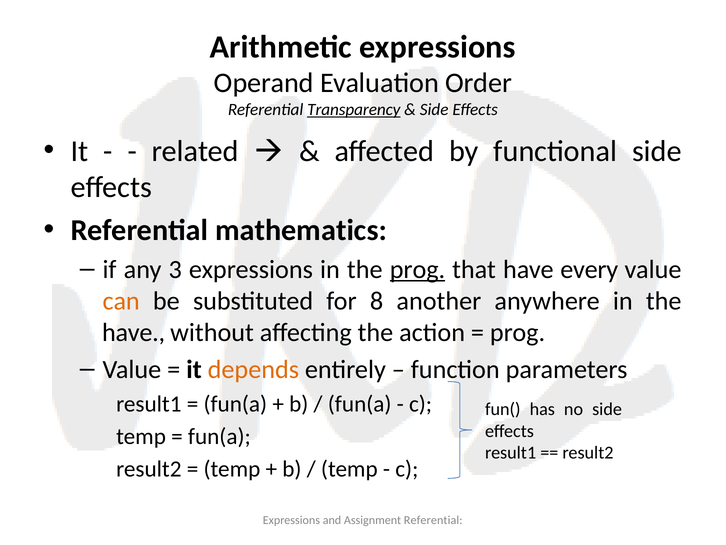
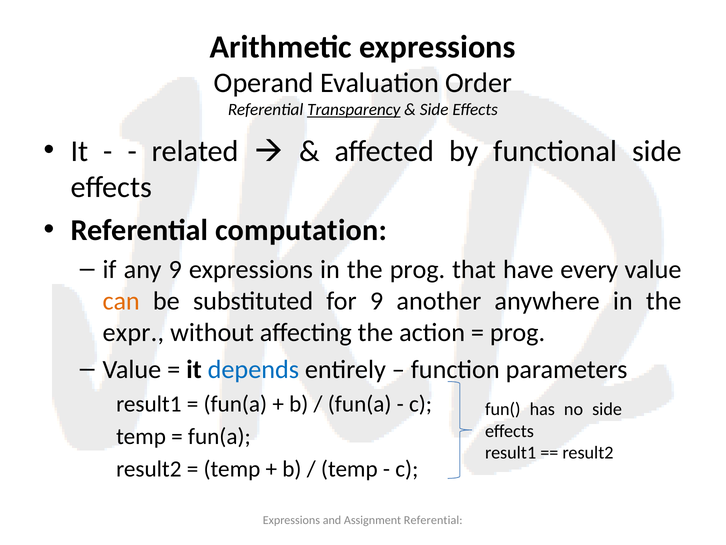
mathematics: mathematics -> computation
any 3: 3 -> 9
prog at (417, 269) underline: present -> none
for 8: 8 -> 9
have at (134, 332): have -> expr
depends colour: orange -> blue
